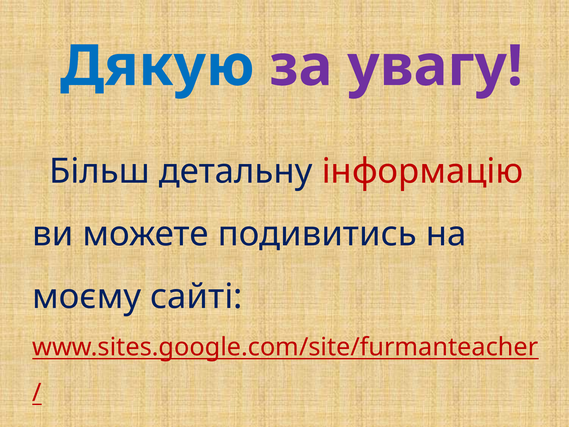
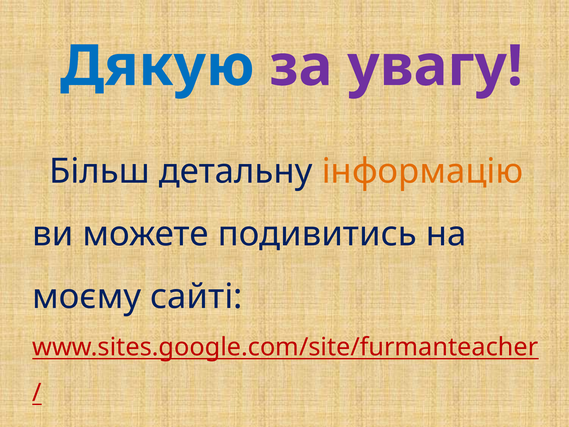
інформацію colour: red -> orange
